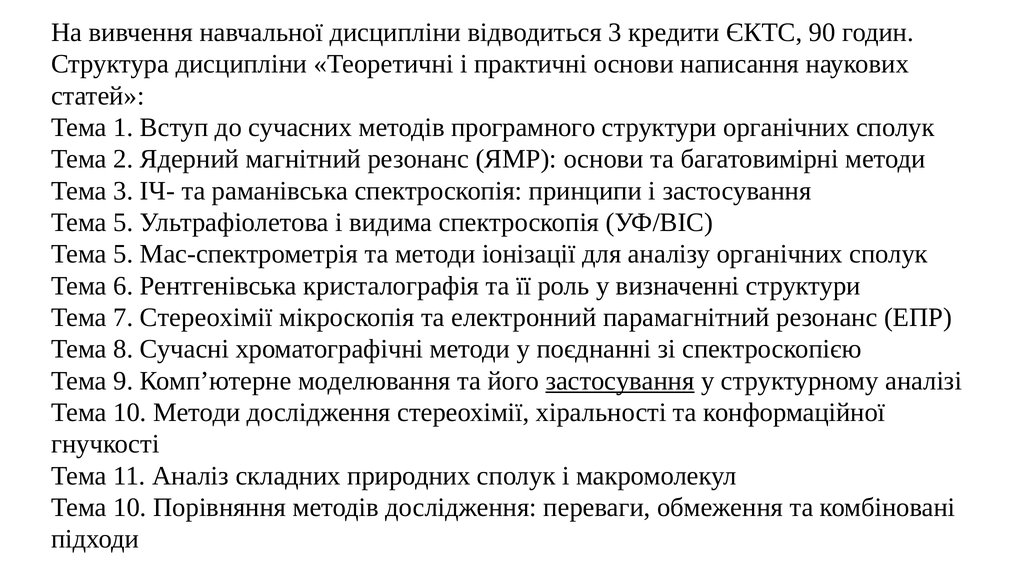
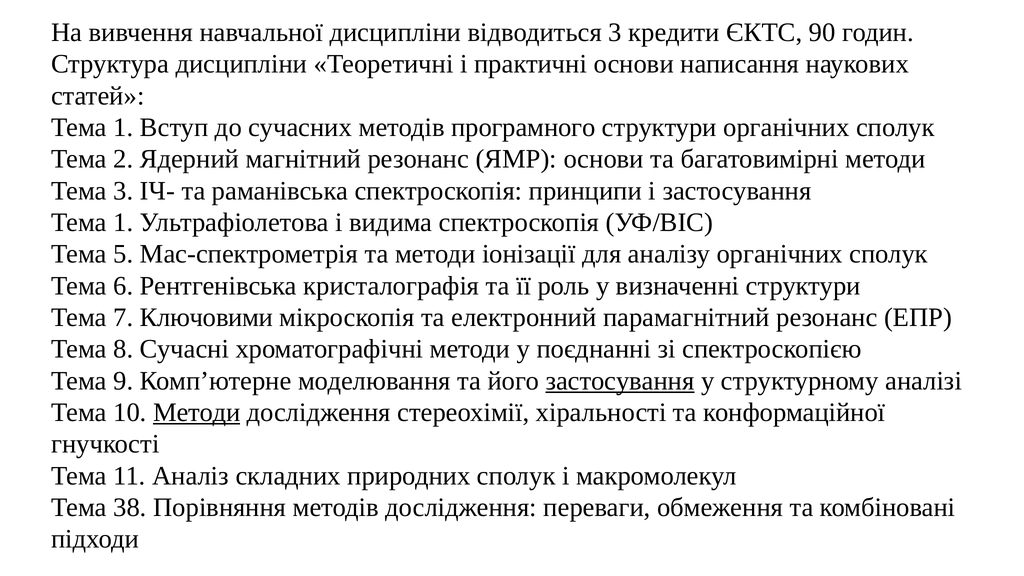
5 at (123, 222): 5 -> 1
7 Стереохімії: Стереохімії -> Ключовими
Методи at (197, 412) underline: none -> present
10 at (130, 507): 10 -> 38
